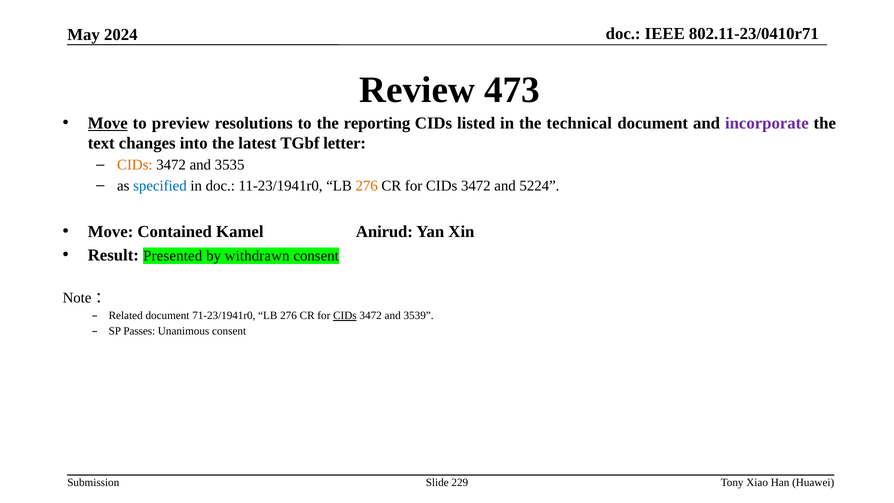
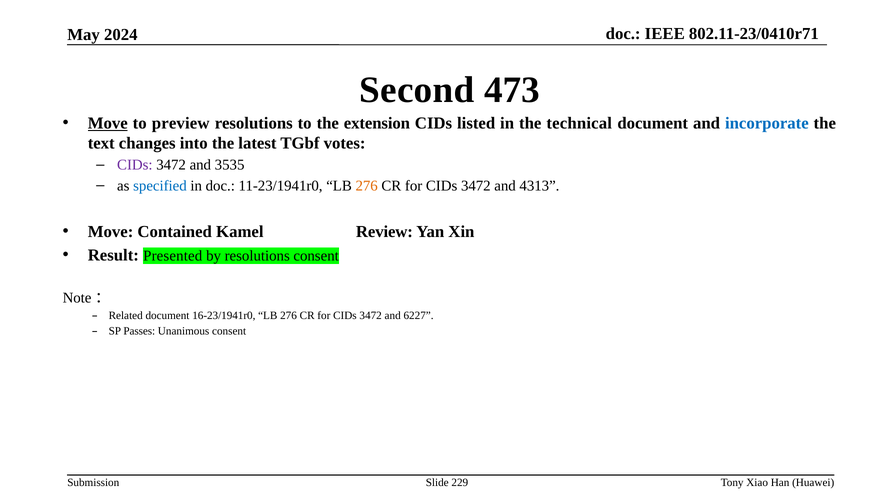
Review: Review -> Second
reporting: reporting -> extension
incorporate colour: purple -> blue
letter: letter -> votes
CIDs at (135, 165) colour: orange -> purple
5224: 5224 -> 4313
Anirud: Anirud -> Review
by withdrawn: withdrawn -> resolutions
71-23/1941r0: 71-23/1941r0 -> 16-23/1941r0
CIDs at (345, 316) underline: present -> none
3539: 3539 -> 6227
